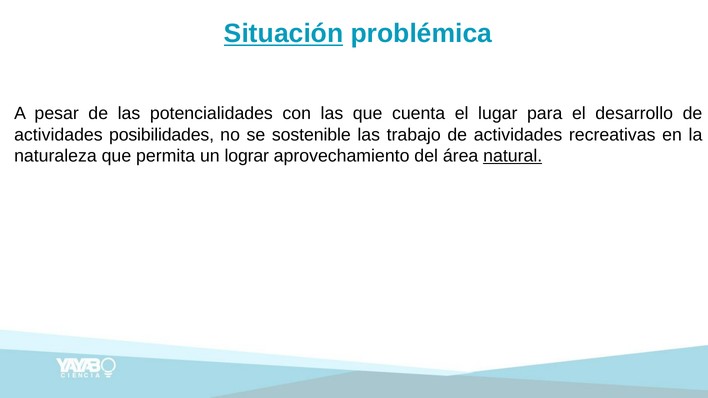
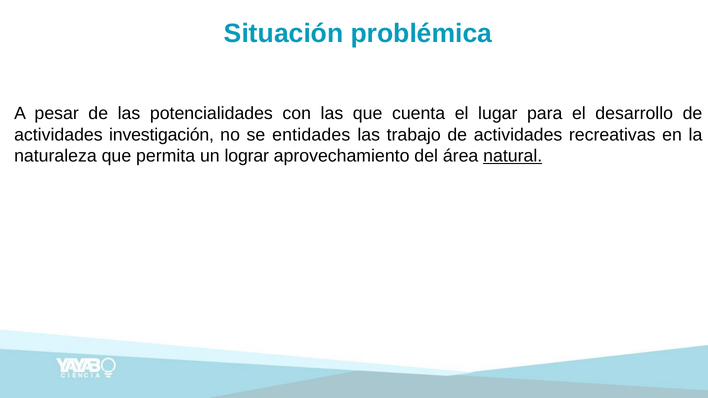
Situación underline: present -> none
posibilidades: posibilidades -> investigación
sostenible: sostenible -> entidades
